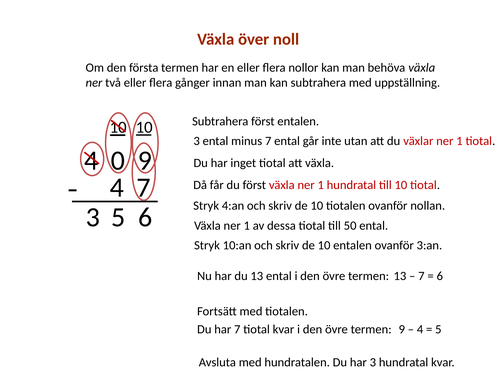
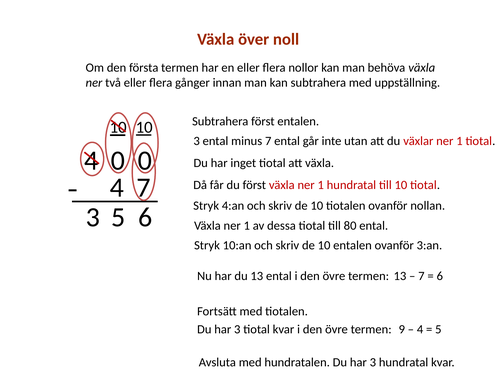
0 9: 9 -> 0
50: 50 -> 80
7 at (237, 330): 7 -> 3
